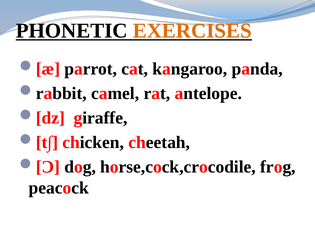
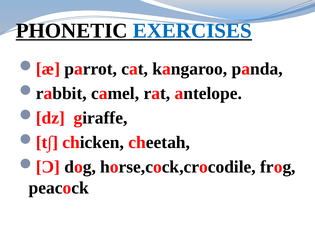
EXERCISES colour: orange -> blue
